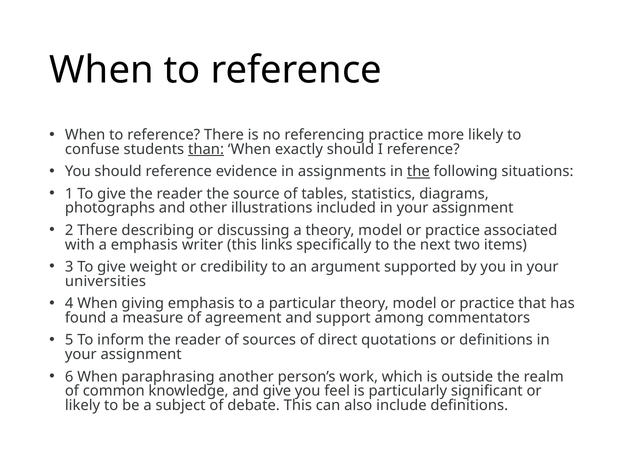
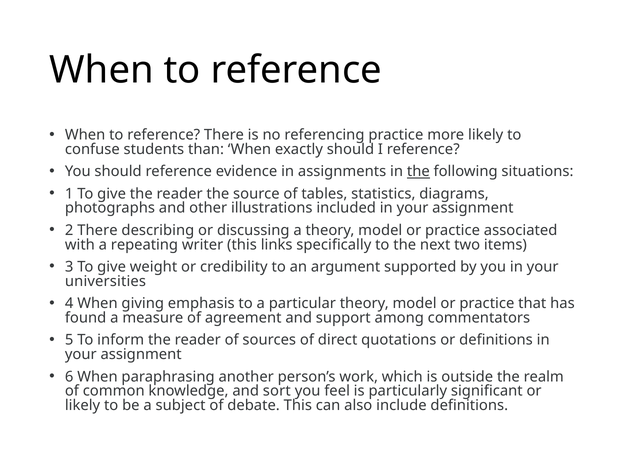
than underline: present -> none
a emphasis: emphasis -> repeating
and give: give -> sort
